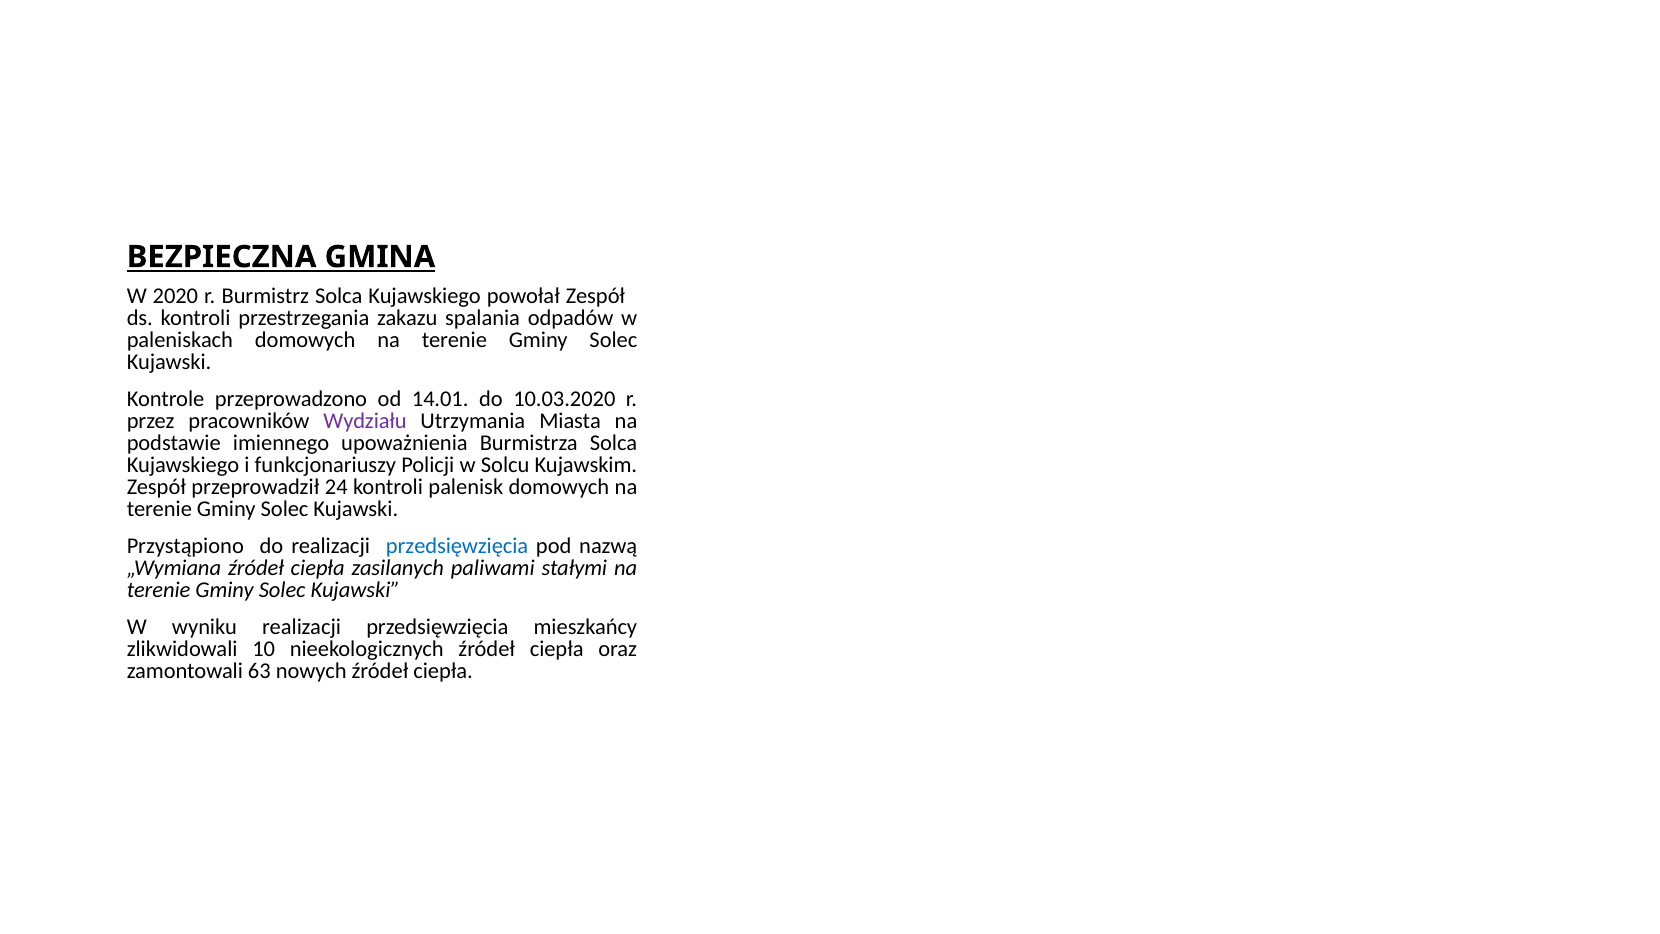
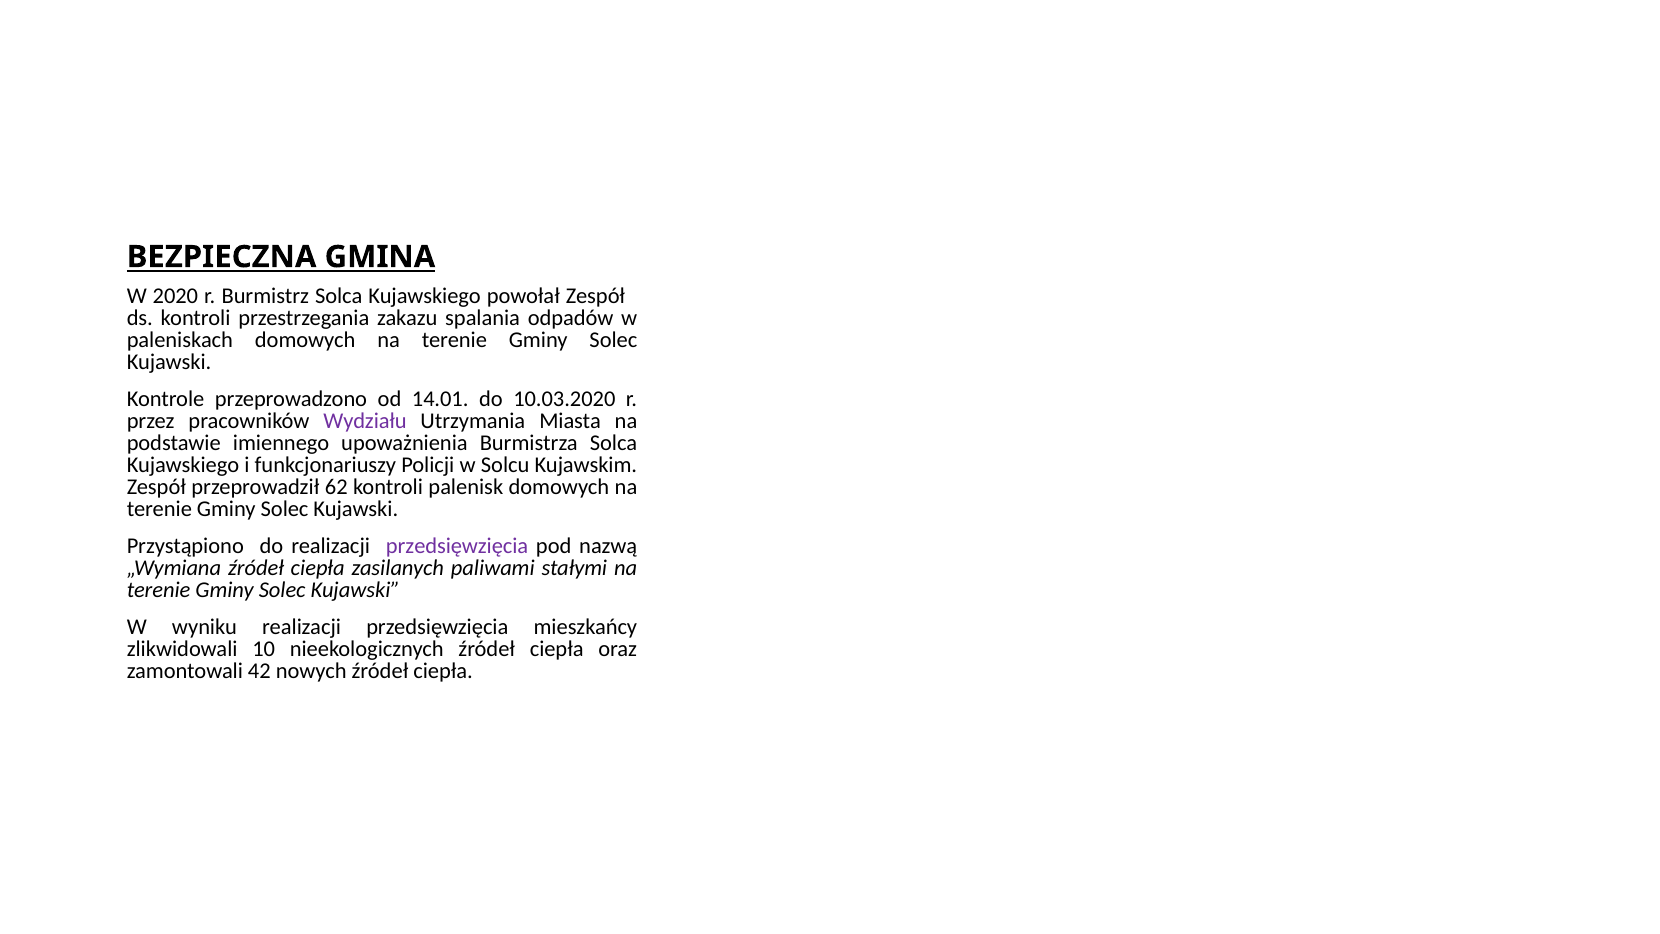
24: 24 -> 62
przedsięwzięcia at (457, 546) colour: blue -> purple
63: 63 -> 42
